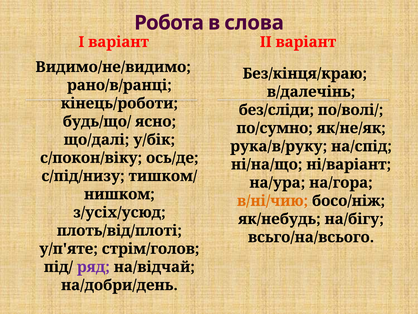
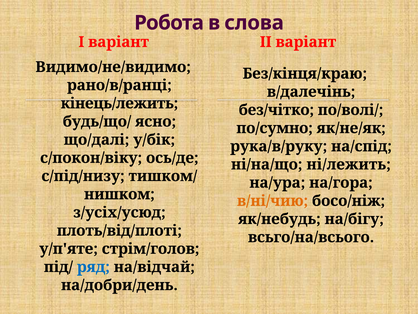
кінець/роботи: кінець/роботи -> кінець/лежить
без/сліди: без/сліди -> без/чітко
ні/варіант: ні/варіант -> ні/лежить
ряд colour: purple -> blue
